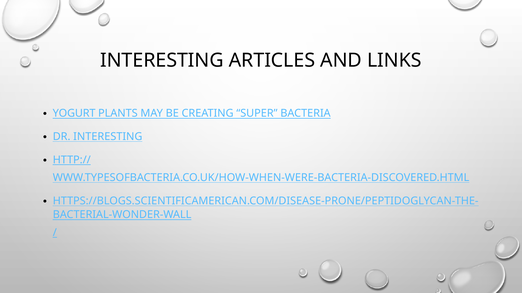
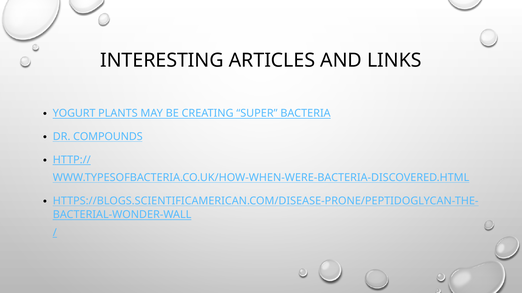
DR INTERESTING: INTERESTING -> COMPOUNDS
